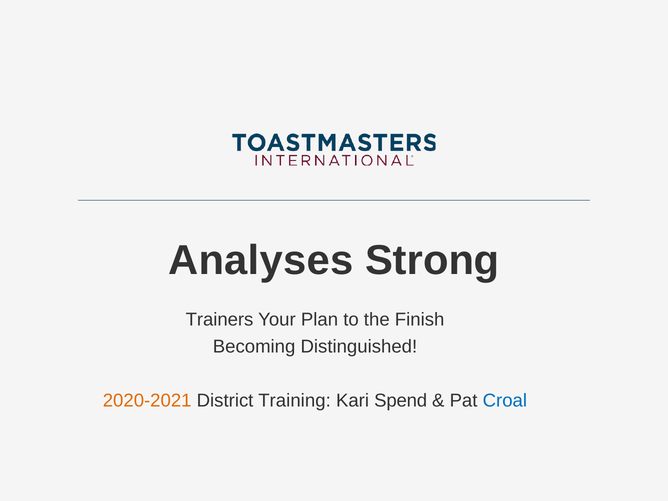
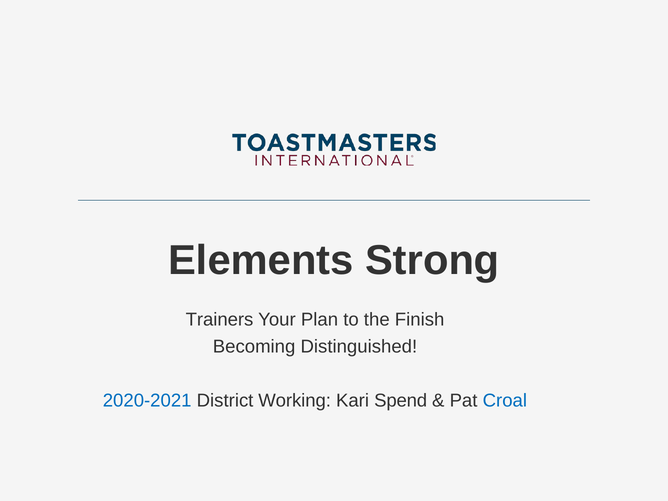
Analyses: Analyses -> Elements
2020-2021 colour: orange -> blue
Training: Training -> Working
